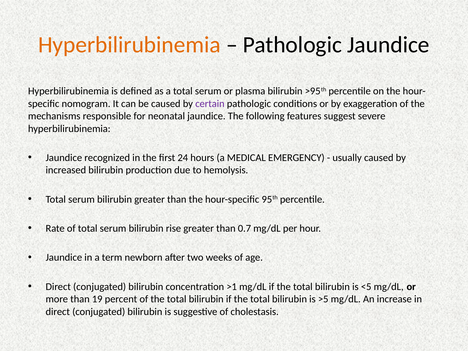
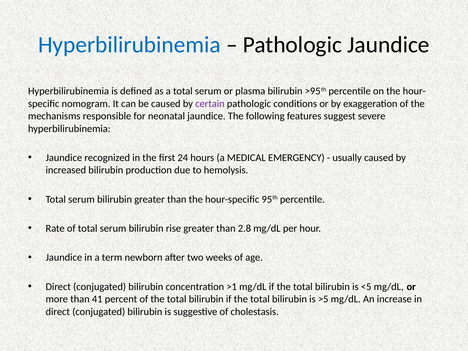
Hyperbilirubinemia at (129, 45) colour: orange -> blue
0.7: 0.7 -> 2.8
19: 19 -> 41
